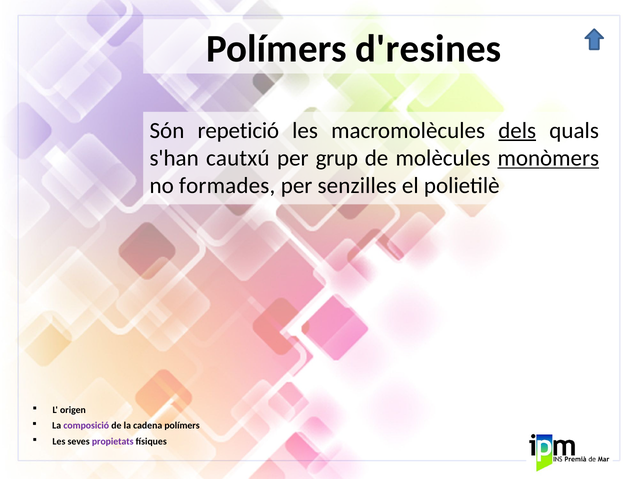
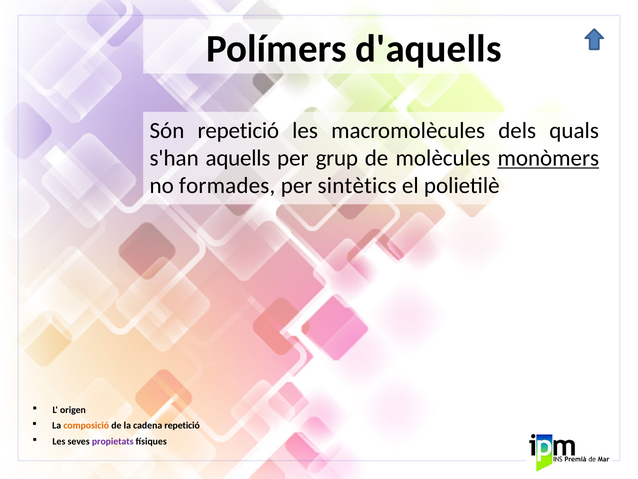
d'resines: d'resines -> d'aquells
dels underline: present -> none
cautxú: cautxú -> aquells
senzilles: senzilles -> sintètics
composició colour: purple -> orange
cadena polímers: polímers -> repetició
